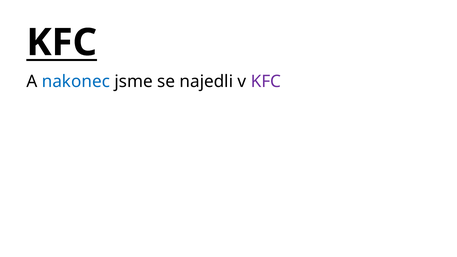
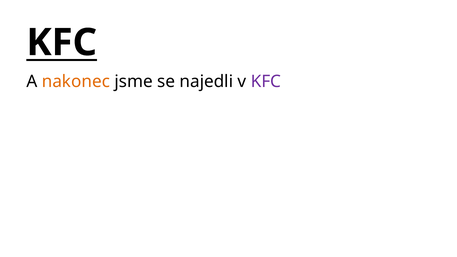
nakonec colour: blue -> orange
